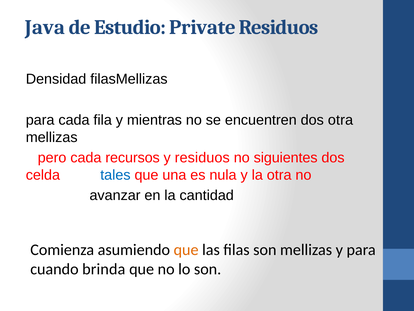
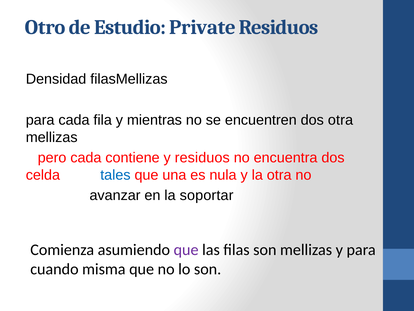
Java: Java -> Otro
recursos: recursos -> contiene
siguientes: siguientes -> encuentra
cantidad: cantidad -> soportar
que at (186, 250) colour: orange -> purple
brinda: brinda -> misma
